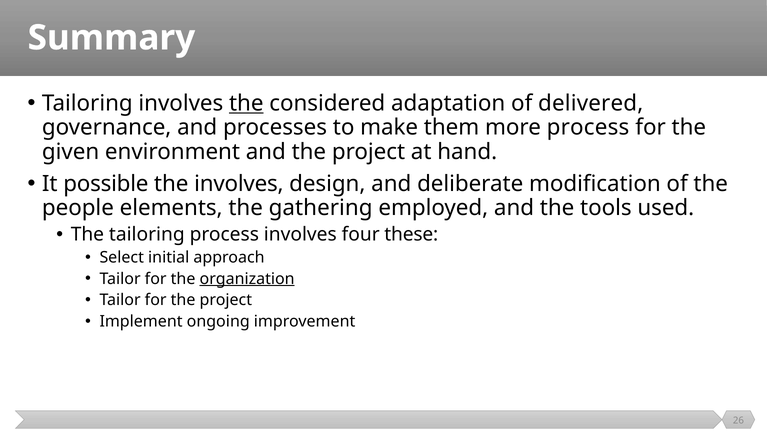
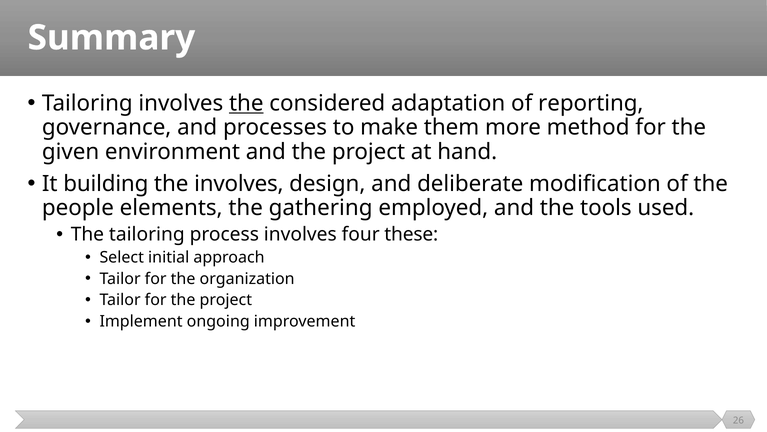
delivered: delivered -> reporting
more process: process -> method
possible: possible -> building
organization underline: present -> none
